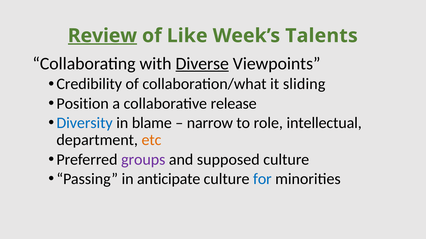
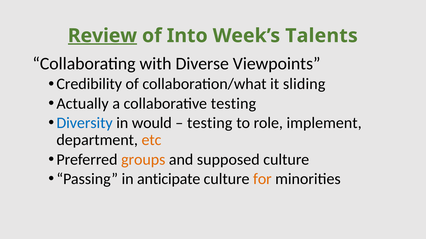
Like: Like -> Into
Diverse underline: present -> none
Position: Position -> Actually
collaborative release: release -> testing
blame: blame -> would
narrow at (210, 123): narrow -> testing
intellectual: intellectual -> implement
groups colour: purple -> orange
for colour: blue -> orange
